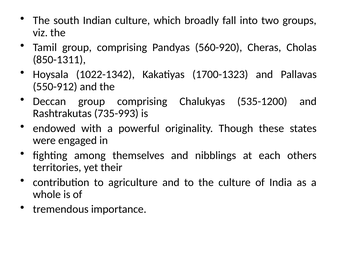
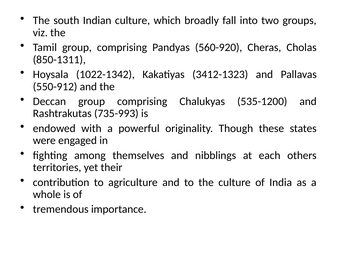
1700-1323: 1700-1323 -> 3412-1323
